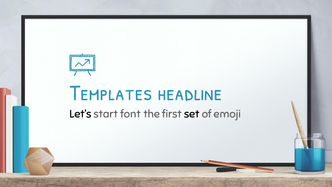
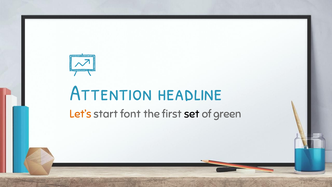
Templates: Templates -> Attention
Let’s colour: black -> orange
emoji: emoji -> green
